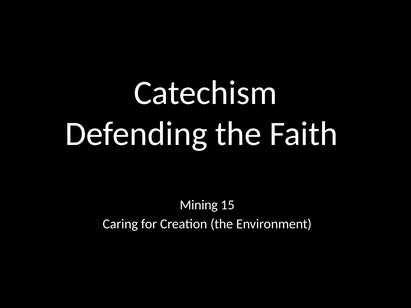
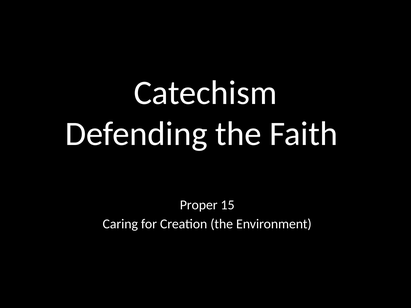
Mining: Mining -> Proper
